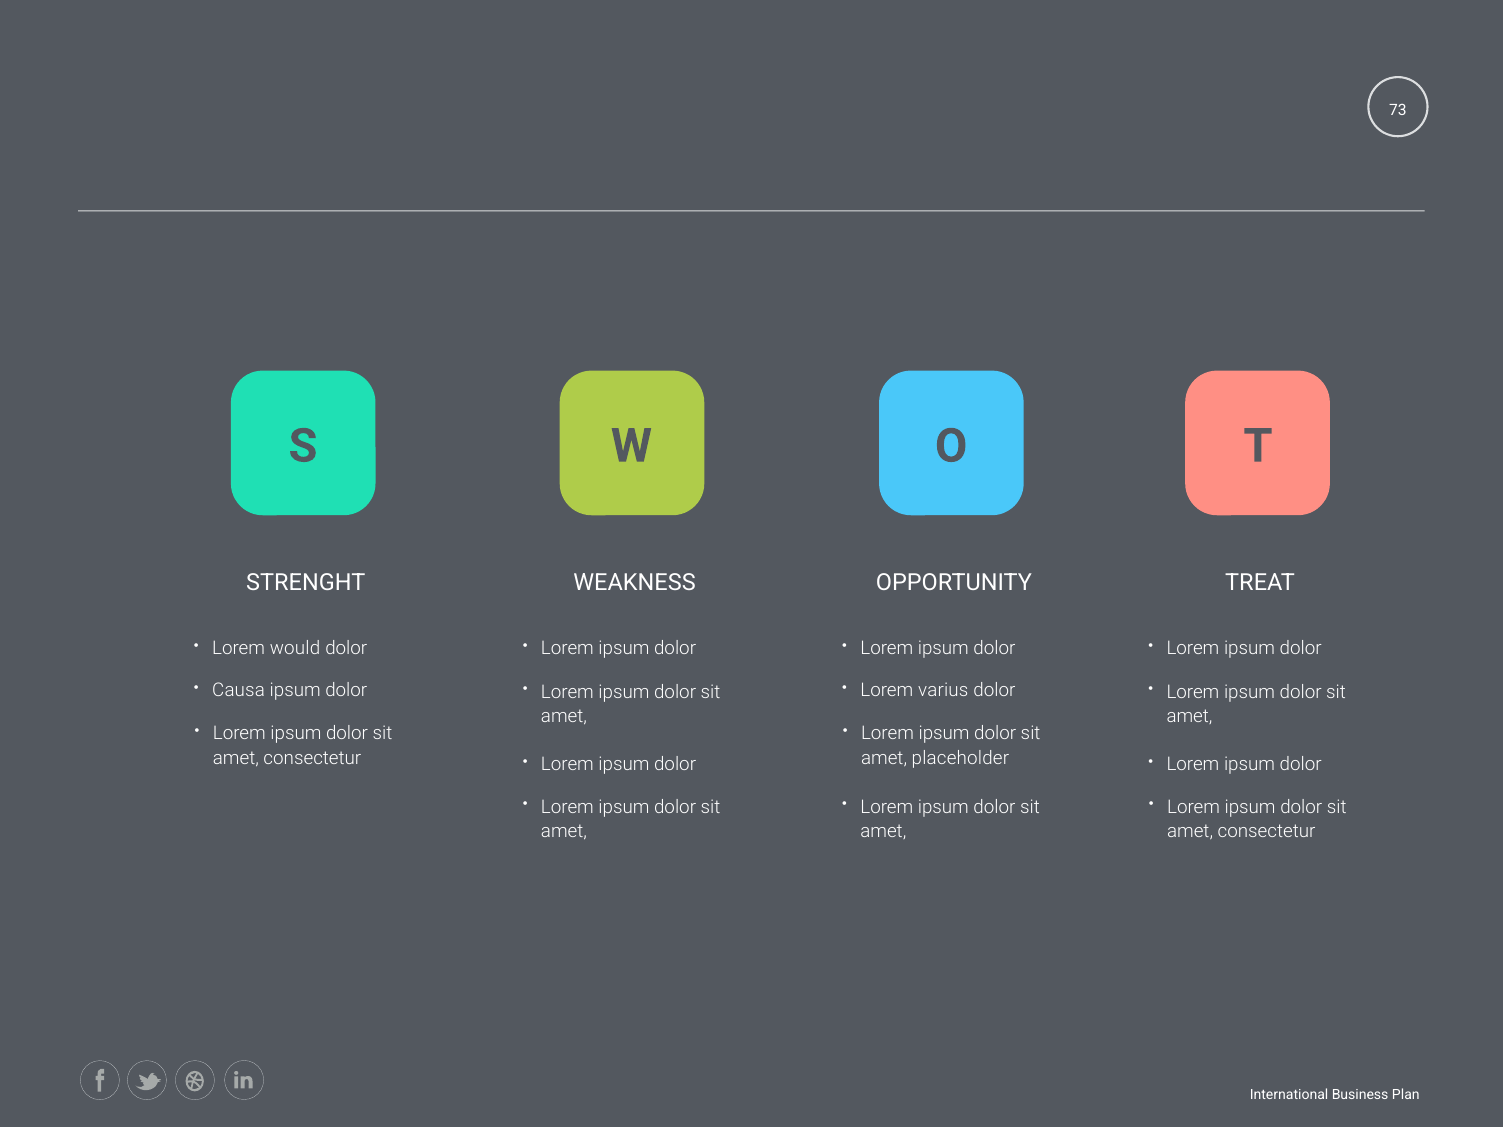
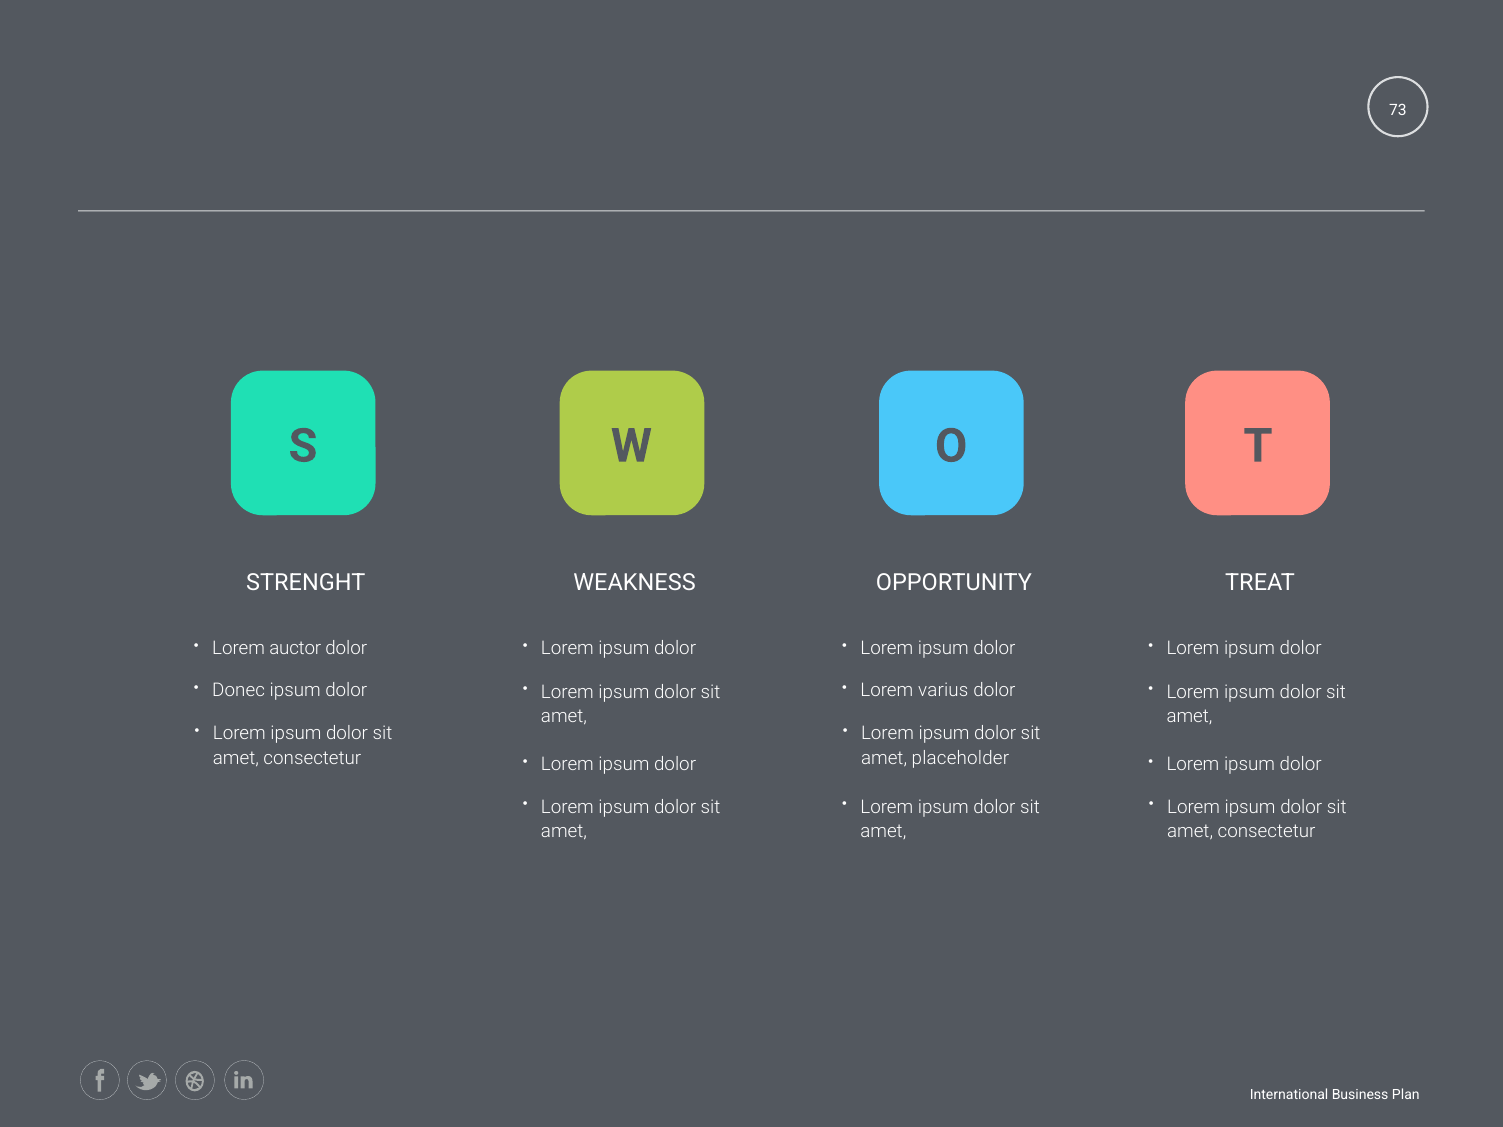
would: would -> auctor
Causa: Causa -> Donec
